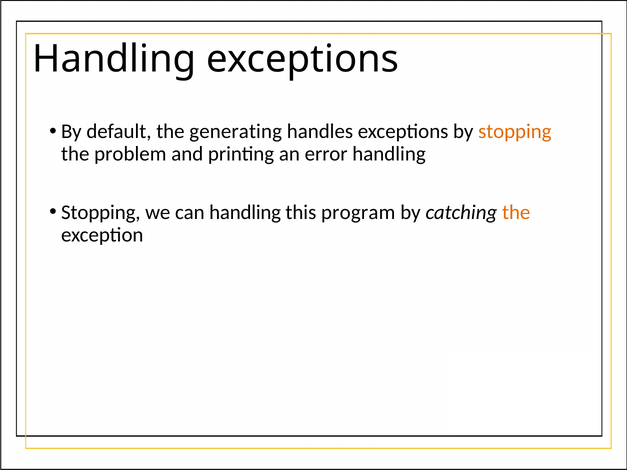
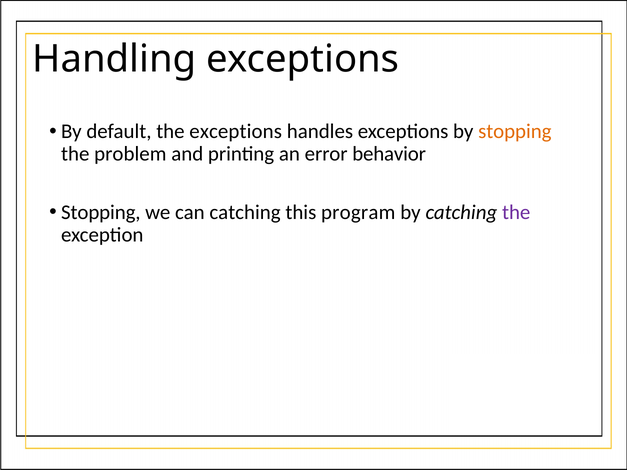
the generating: generating -> exceptions
error handling: handling -> behavior
can handling: handling -> catching
the at (516, 212) colour: orange -> purple
